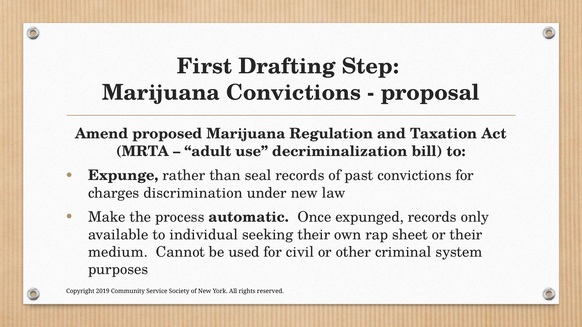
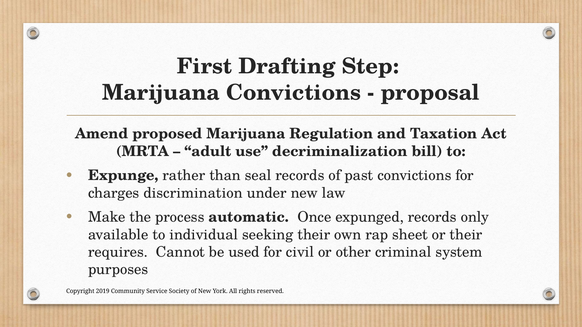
medium: medium -> requires
